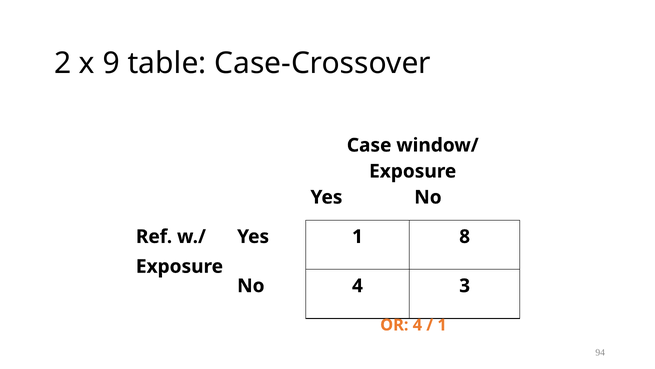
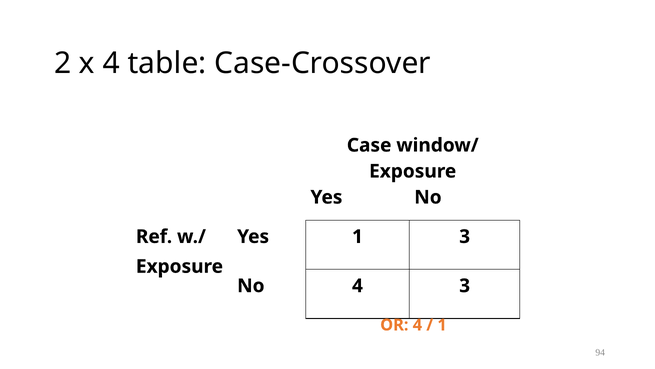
x 9: 9 -> 4
1 8: 8 -> 3
